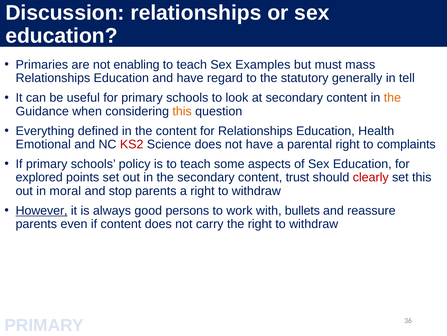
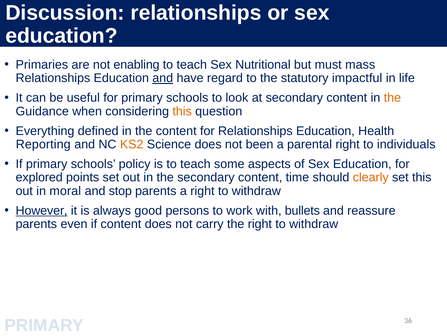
Examples: Examples -> Nutritional
and at (163, 78) underline: none -> present
generally: generally -> impactful
tell: tell -> life
Emotional: Emotional -> Reporting
KS2 colour: red -> orange
not have: have -> been
complaints: complaints -> individuals
trust: trust -> time
clearly colour: red -> orange
